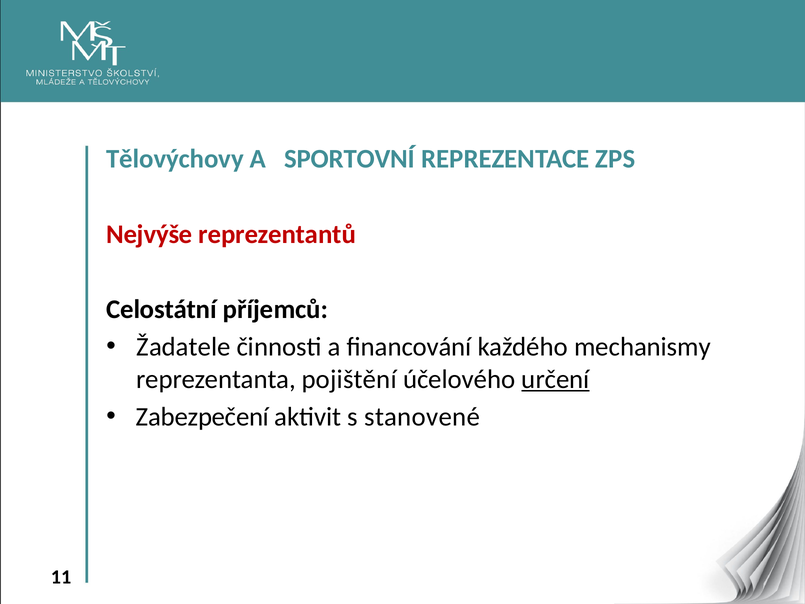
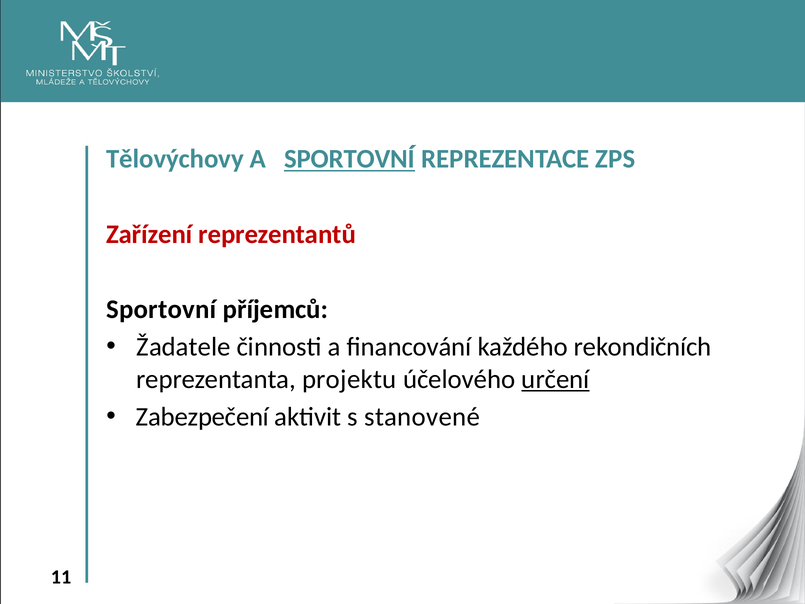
SPORTOVNÍ at (350, 159) underline: none -> present
Nejvýše: Nejvýše -> Zařízení
Celostátní at (162, 309): Celostátní -> Sportovní
mechanismy: mechanismy -> rekondičních
pojištění: pojištění -> projektu
